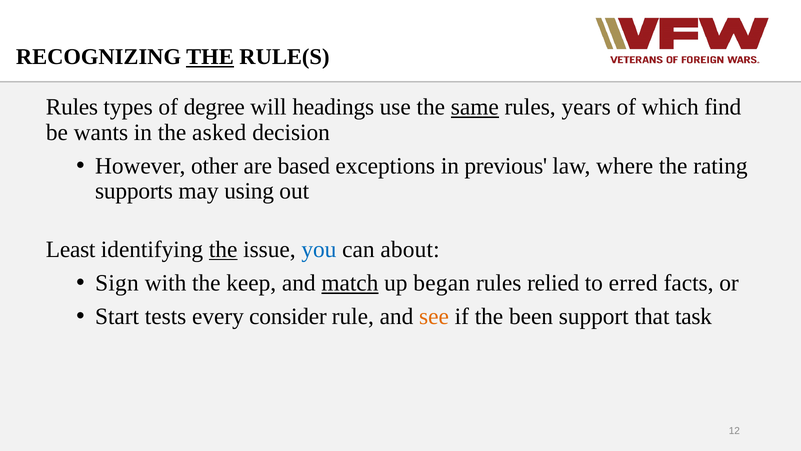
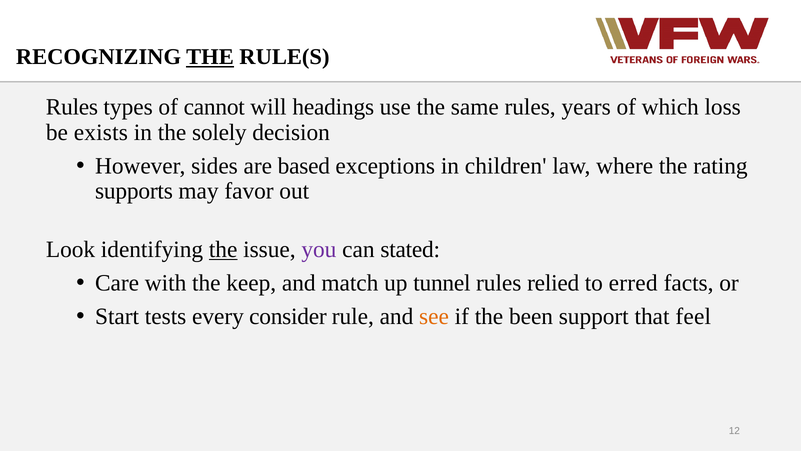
degree: degree -> cannot
same underline: present -> none
find: find -> loss
wants: wants -> exists
asked: asked -> solely
other: other -> sides
previous: previous -> children
using: using -> favor
Least: Least -> Look
you colour: blue -> purple
about: about -> stated
Sign: Sign -> Care
match underline: present -> none
began: began -> tunnel
task: task -> feel
